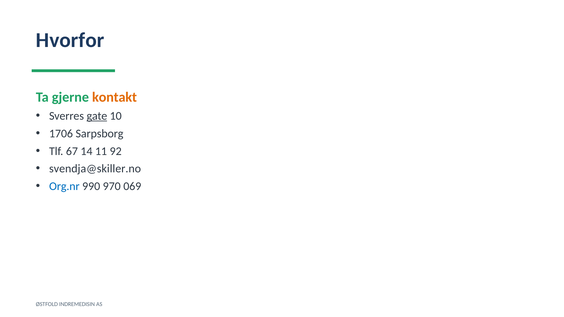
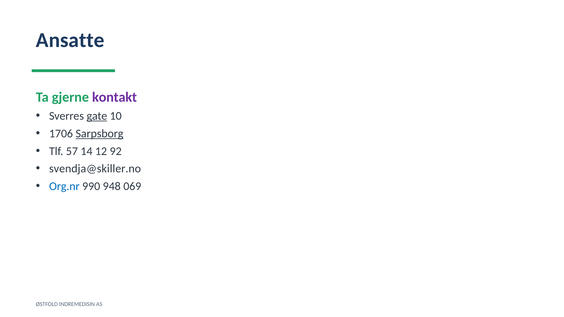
Hvorfor: Hvorfor -> Ansatte
kontakt colour: orange -> purple
Sarpsborg underline: none -> present
67: 67 -> 57
11: 11 -> 12
970: 970 -> 948
